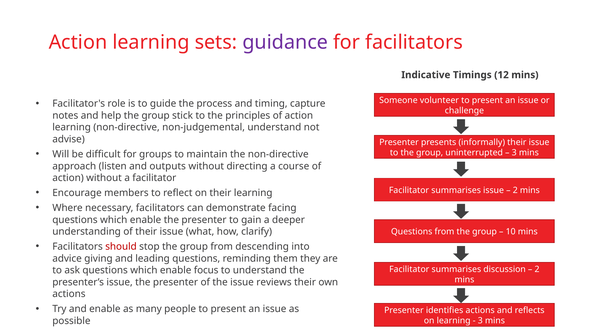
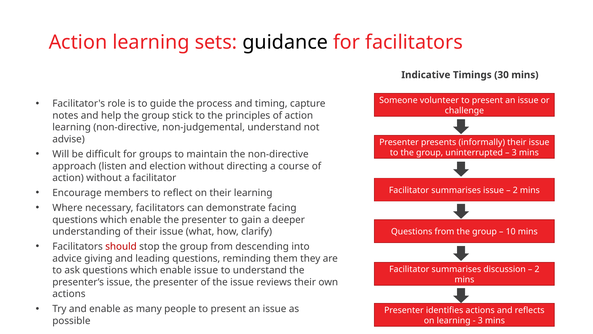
guidance colour: purple -> black
12: 12 -> 30
outputs: outputs -> election
enable focus: focus -> issue
